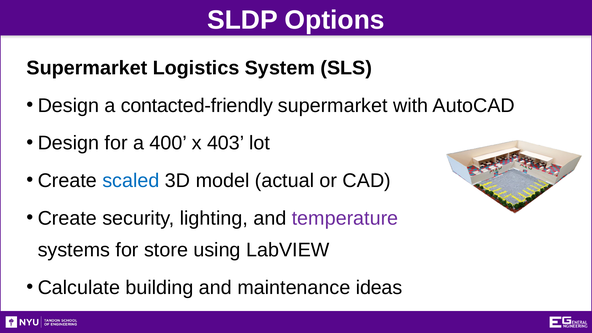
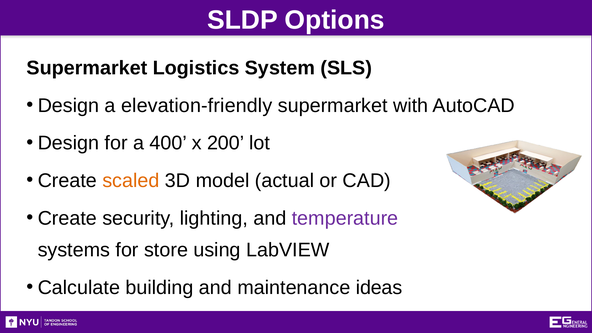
contacted-friendly: contacted-friendly -> elevation-friendly
403: 403 -> 200
scaled colour: blue -> orange
